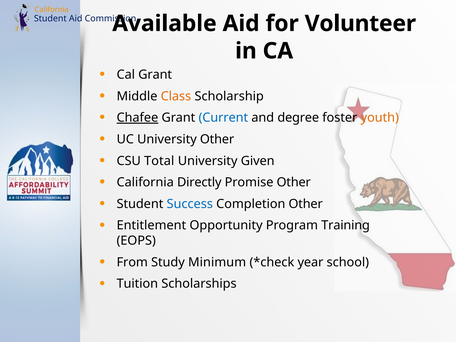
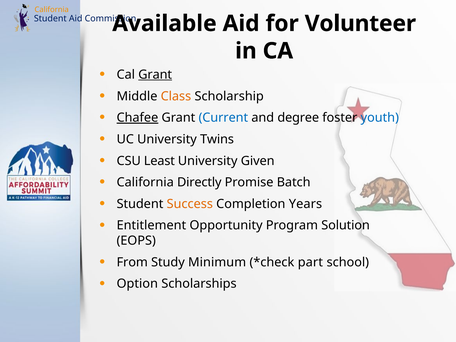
Grant at (155, 75) underline: none -> present
youth colour: orange -> blue
University Other: Other -> Twins
Total: Total -> Least
Promise Other: Other -> Batch
Success colour: blue -> orange
Completion Other: Other -> Years
Training: Training -> Solution
year: year -> part
Tuition: Tuition -> Option
